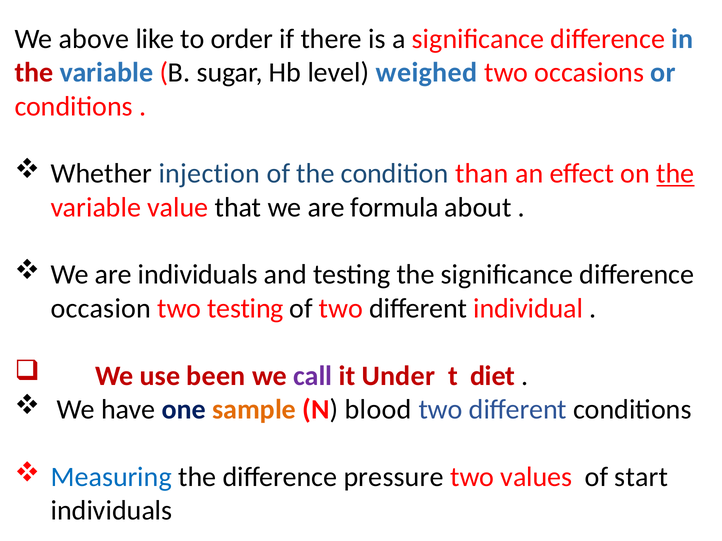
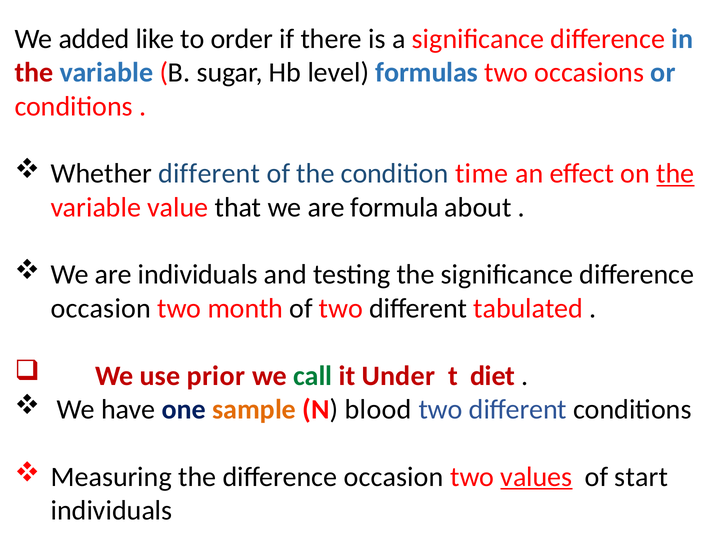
above: above -> added
weighed: weighed -> formulas
Whether injection: injection -> different
than: than -> time
two testing: testing -> month
individual: individual -> tabulated
been: been -> prior
call colour: purple -> green
Measuring colour: blue -> black
the difference pressure: pressure -> occasion
values underline: none -> present
